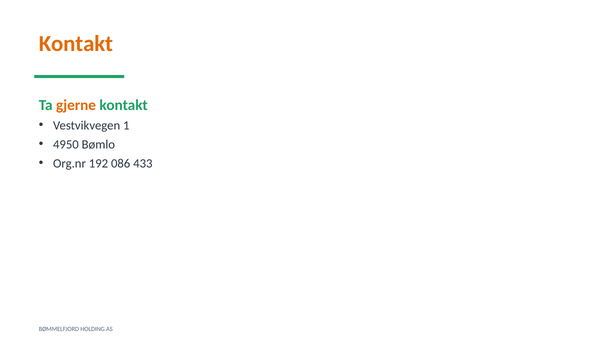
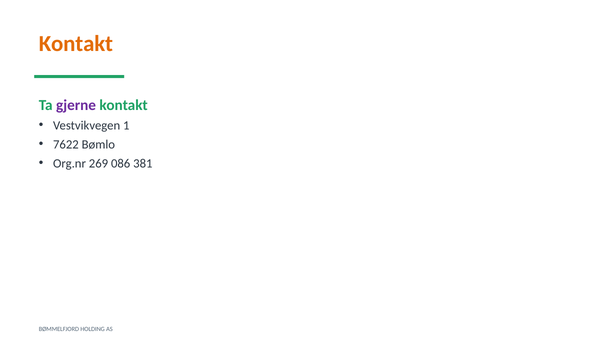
gjerne colour: orange -> purple
4950: 4950 -> 7622
192: 192 -> 269
433: 433 -> 381
